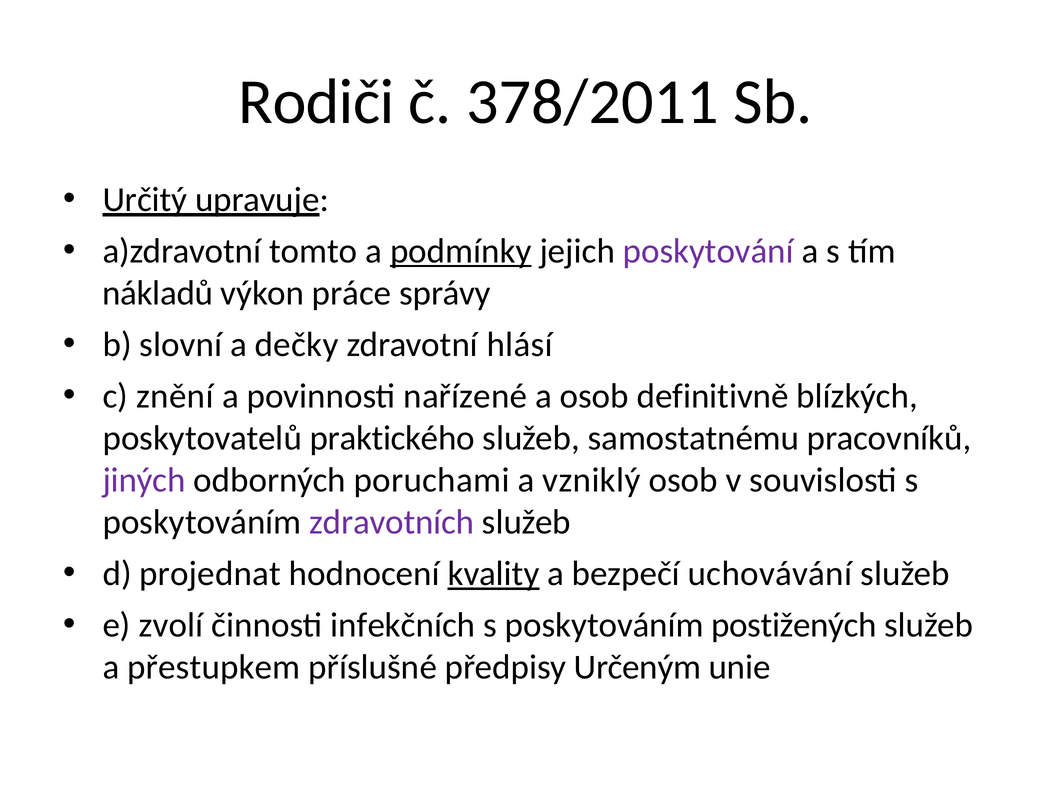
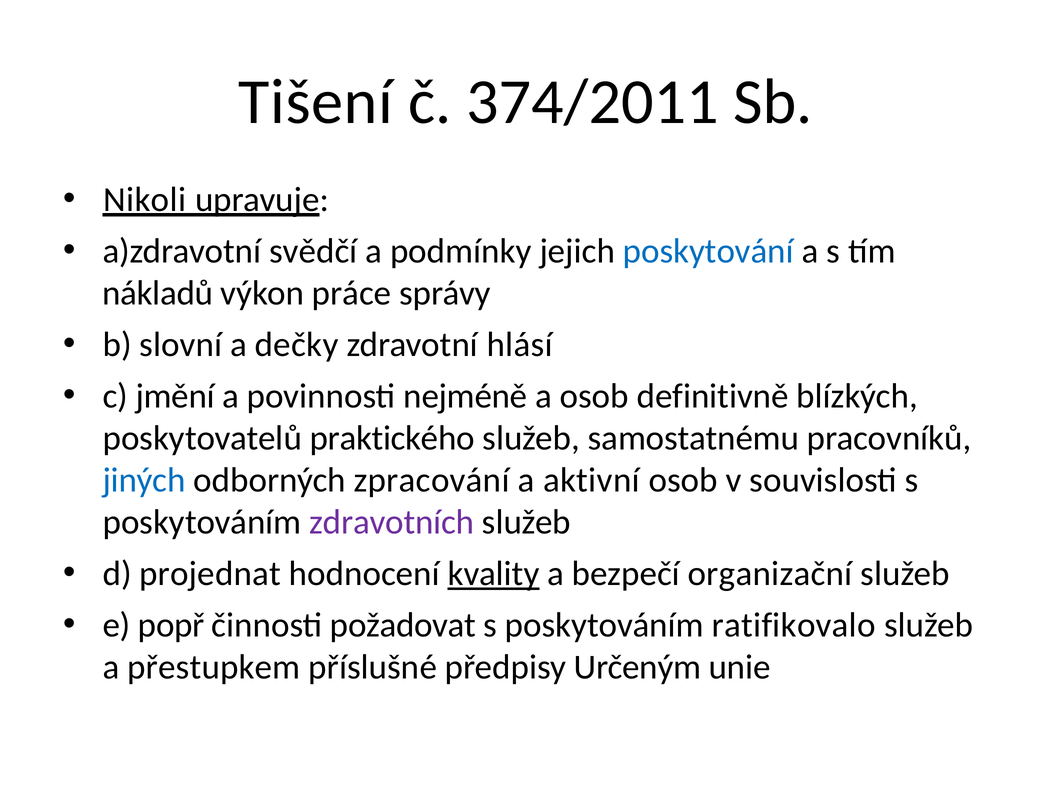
Rodiči: Rodiči -> Tišení
378/2011: 378/2011 -> 374/2011
Určitý: Určitý -> Nikoli
tomto: tomto -> svědčí
podmínky underline: present -> none
poskytování colour: purple -> blue
znění: znění -> jmění
nařízené: nařízené -> nejméně
jiných colour: purple -> blue
poruchami: poruchami -> zpracování
vzniklý: vzniklý -> aktivní
uchovávání: uchovávání -> organizační
zvolí: zvolí -> popř
infekčních: infekčních -> požadovat
postižených: postižených -> ratifikovalo
